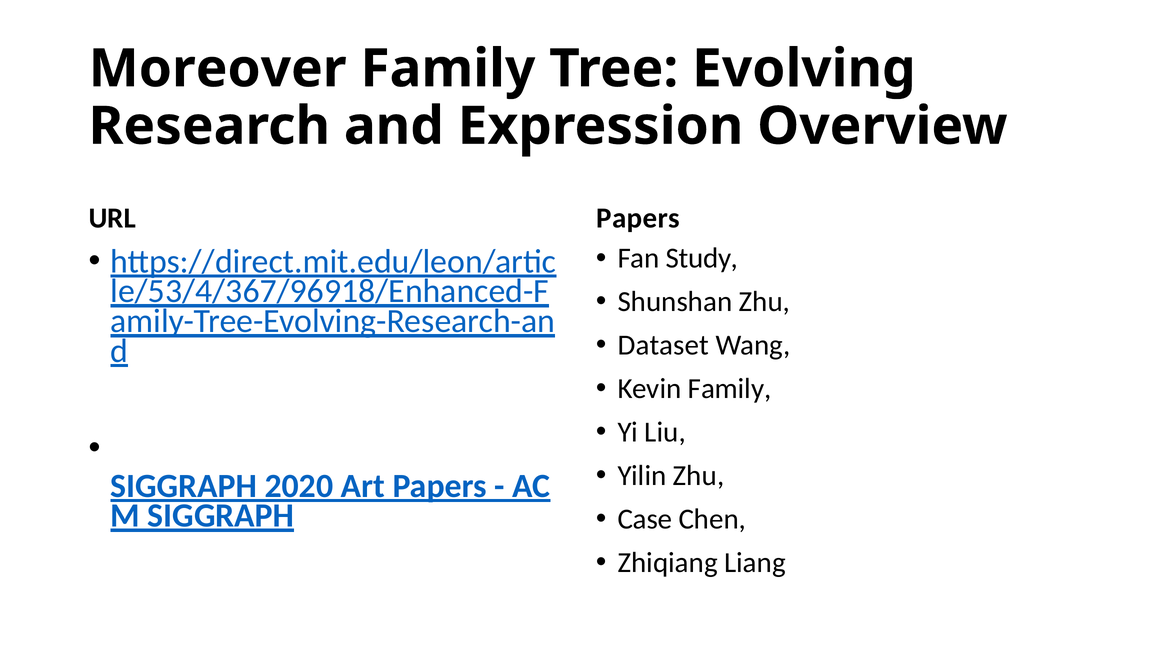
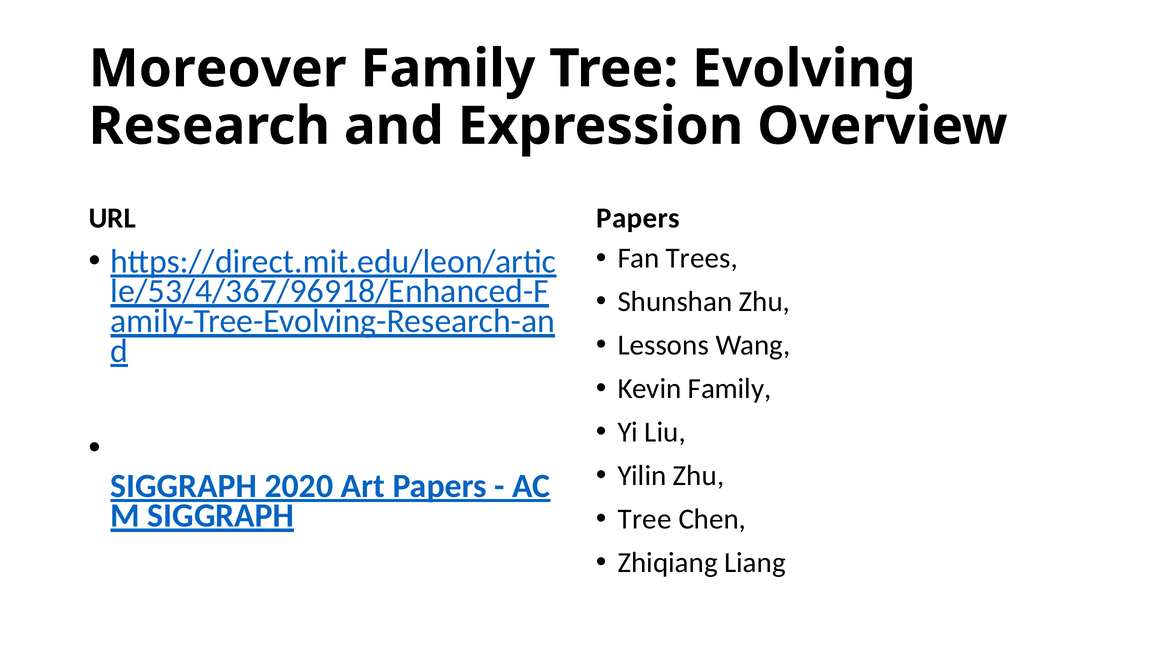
Study: Study -> Trees
Dataset: Dataset -> Lessons
Case at (645, 519): Case -> Tree
